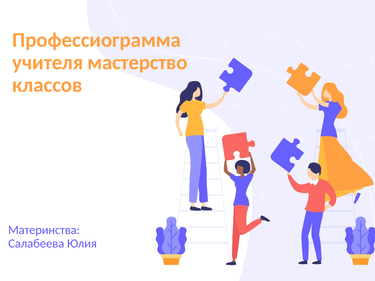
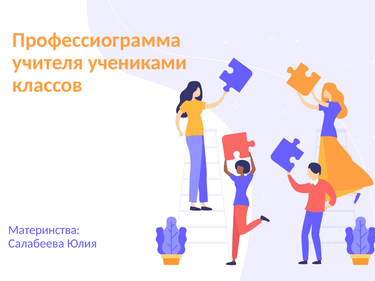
мастерство: мастерство -> учениками
